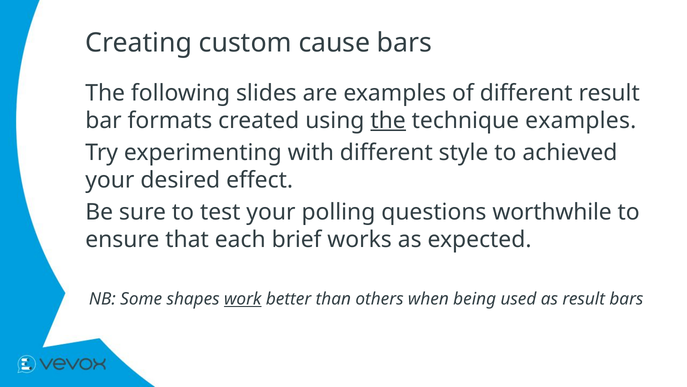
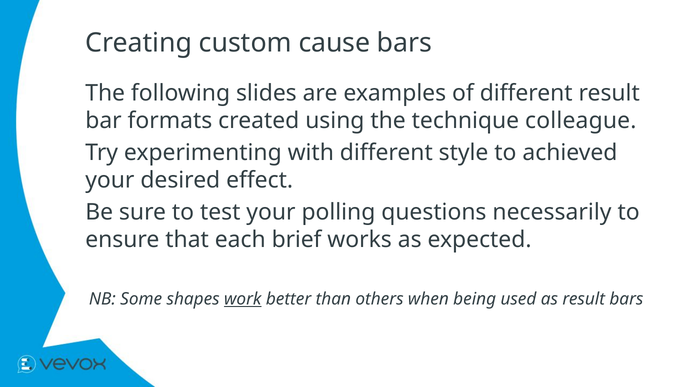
the at (388, 120) underline: present -> none
technique examples: examples -> colleague
worthwhile: worthwhile -> necessarily
